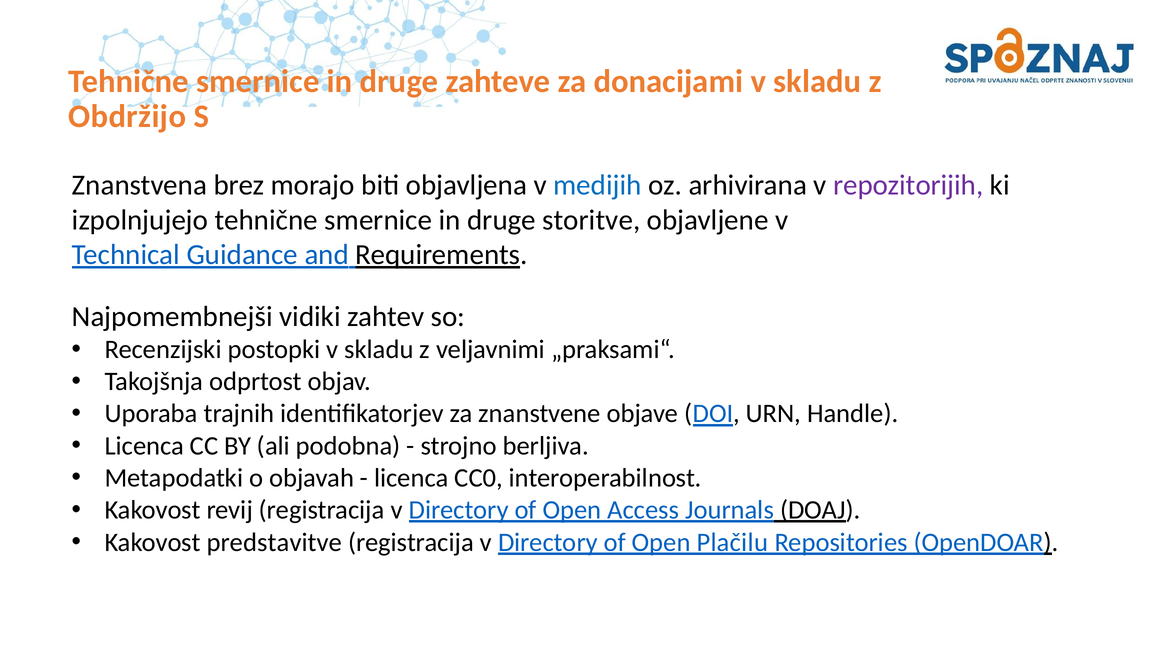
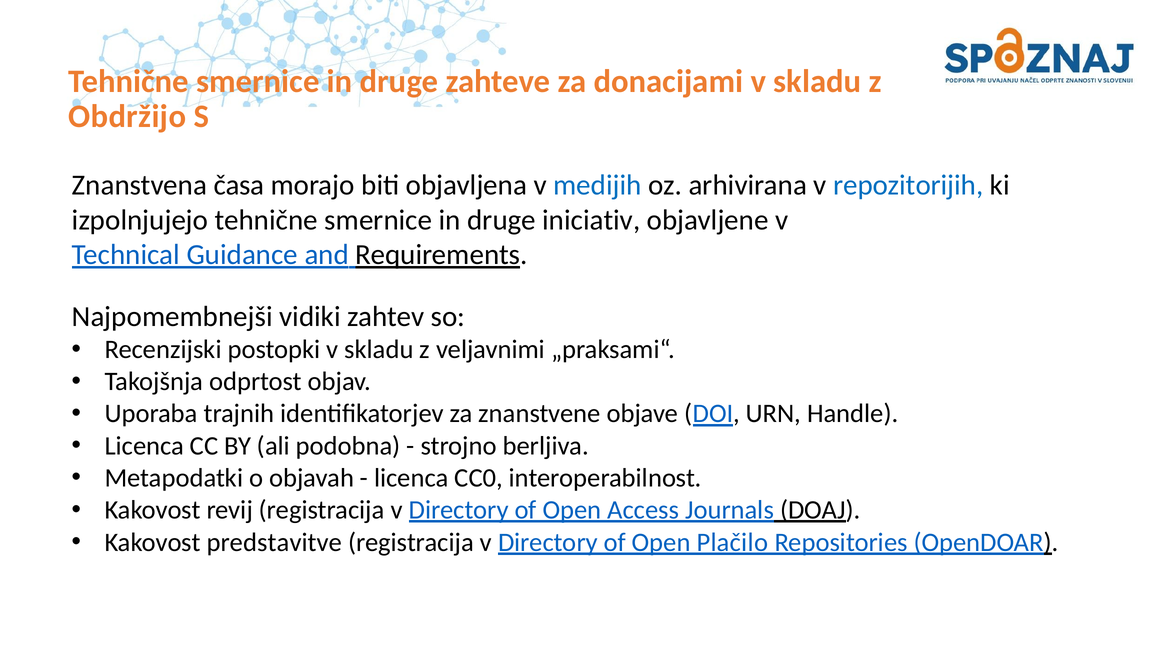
brez: brez -> časa
repozitorijih colour: purple -> blue
storitve: storitve -> iniciativ
Plačilu: Plačilu -> Plačilo
